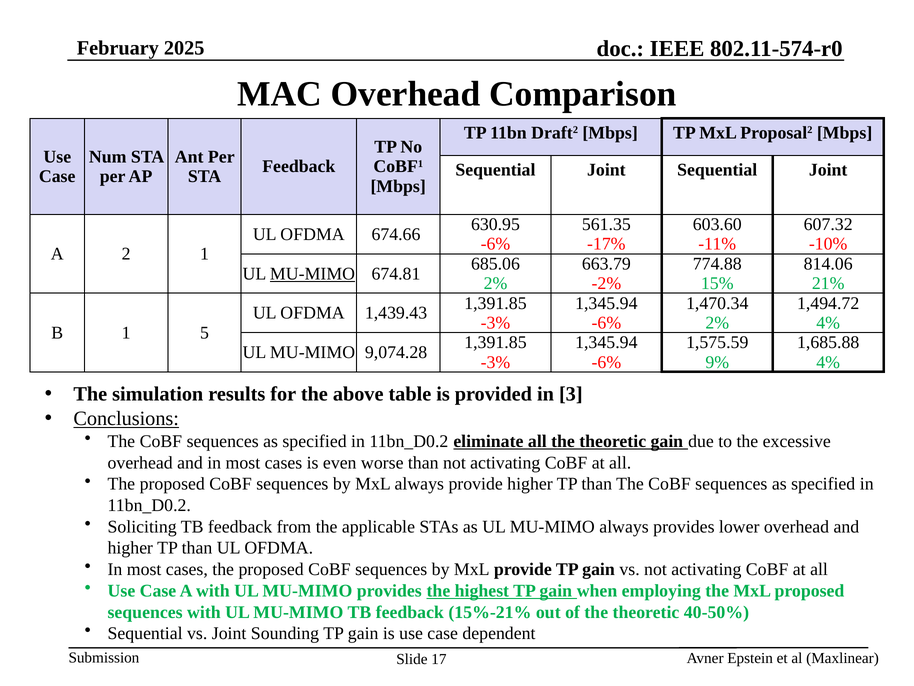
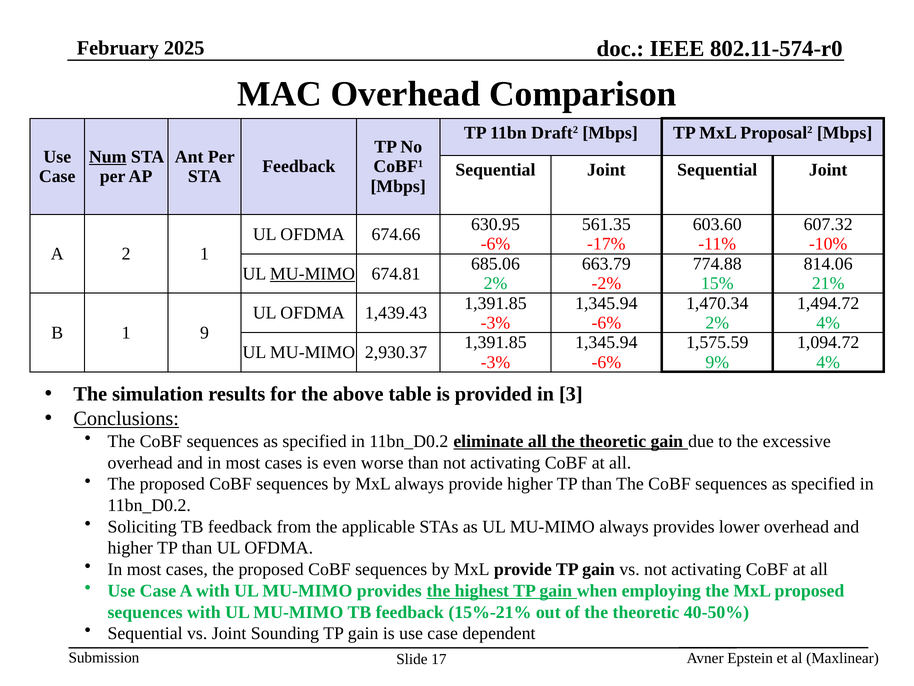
Num underline: none -> present
5: 5 -> 9
1,685.88: 1,685.88 -> 1,094.72
9,074.28: 9,074.28 -> 2,930.37
